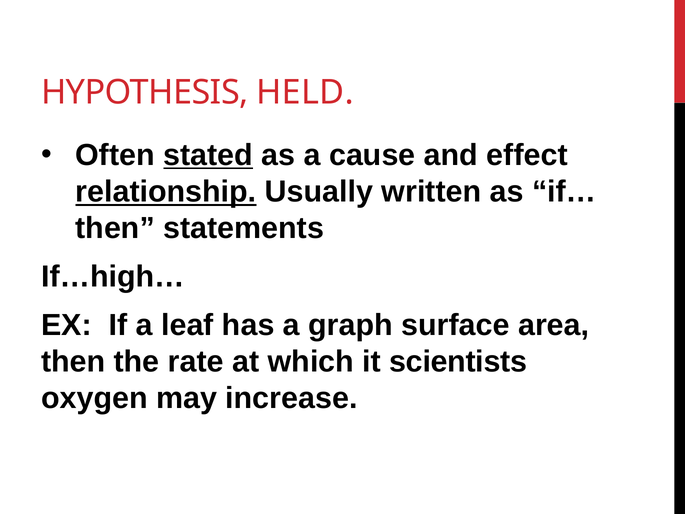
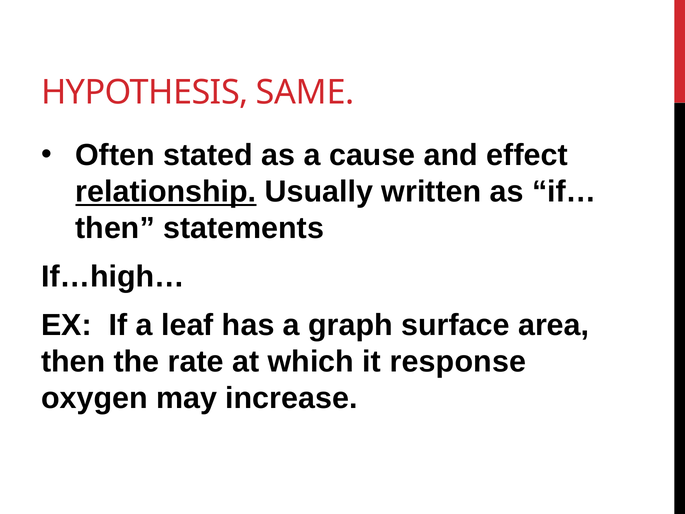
HELD: HELD -> SAME
stated underline: present -> none
scientists: scientists -> response
